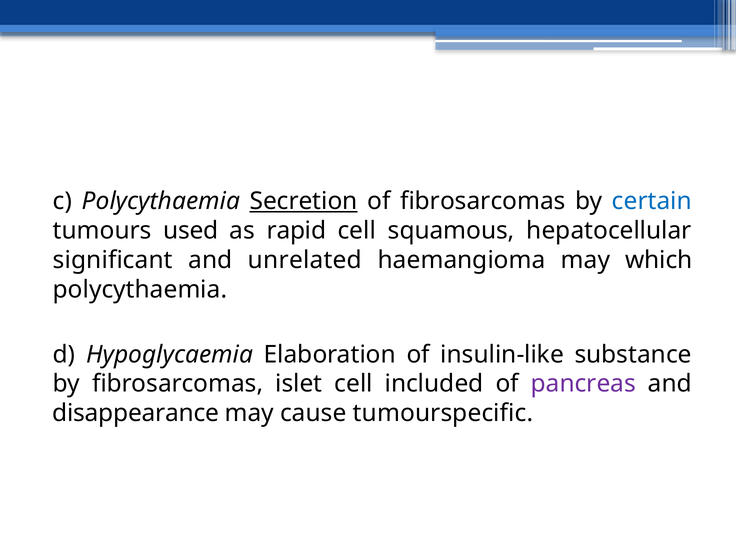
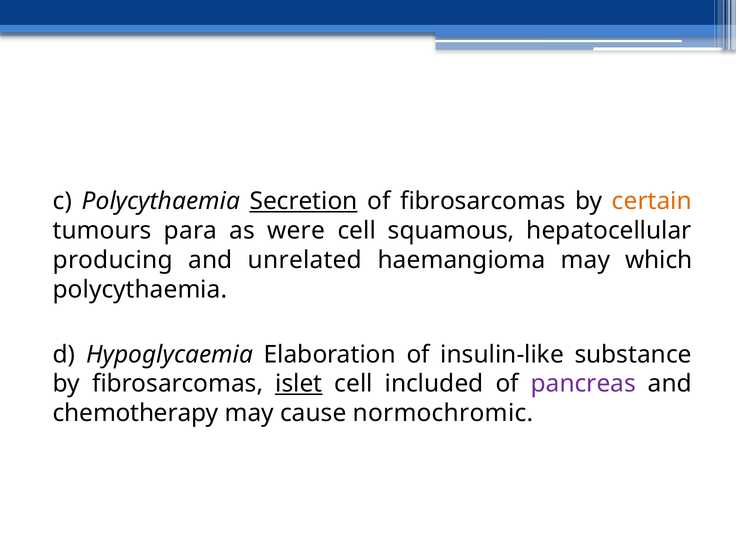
certain colour: blue -> orange
used: used -> para
rapid: rapid -> were
significant: significant -> producing
islet underline: none -> present
disappearance: disappearance -> chemotherapy
tumourspecific: tumourspecific -> normochromic
